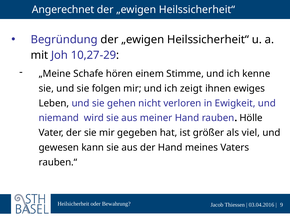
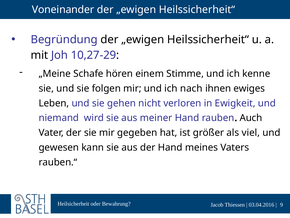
Angerechnet: Angerechnet -> Voneinander
zeigt: zeigt -> nach
Hölle: Hölle -> Auch
